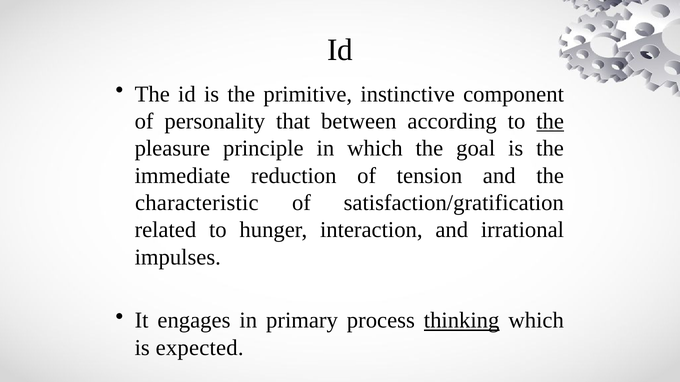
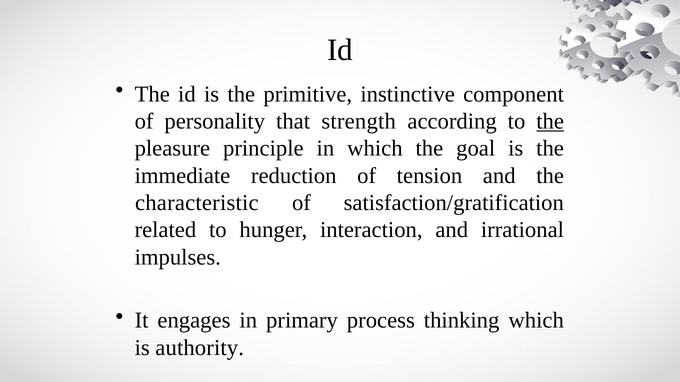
between: between -> strength
thinking underline: present -> none
expected: expected -> authority
